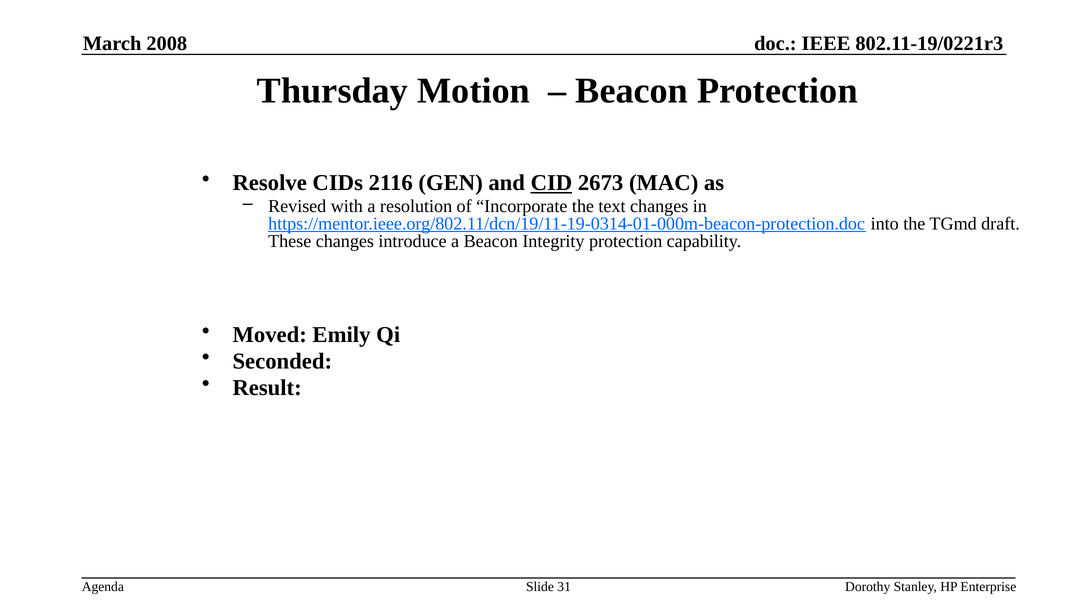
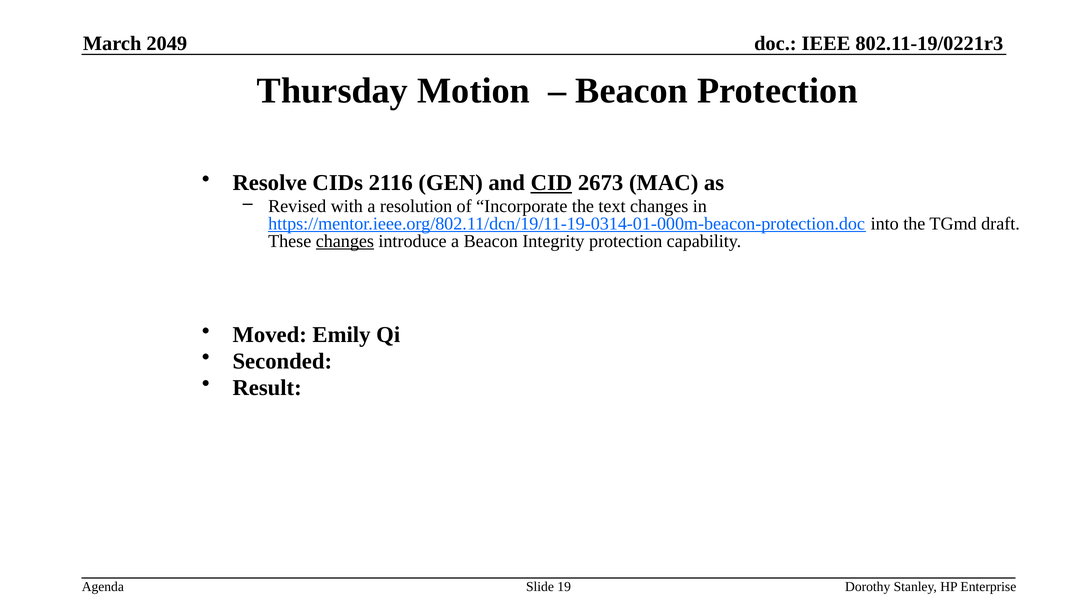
2008: 2008 -> 2049
changes at (345, 241) underline: none -> present
31: 31 -> 19
